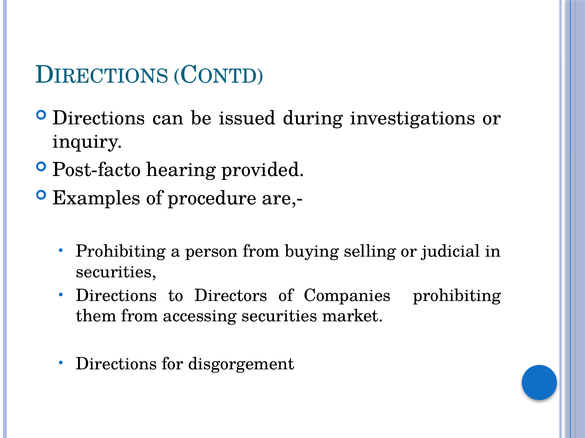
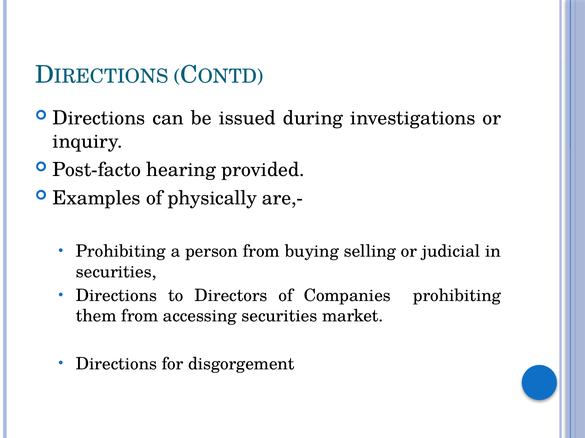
procedure: procedure -> physically
